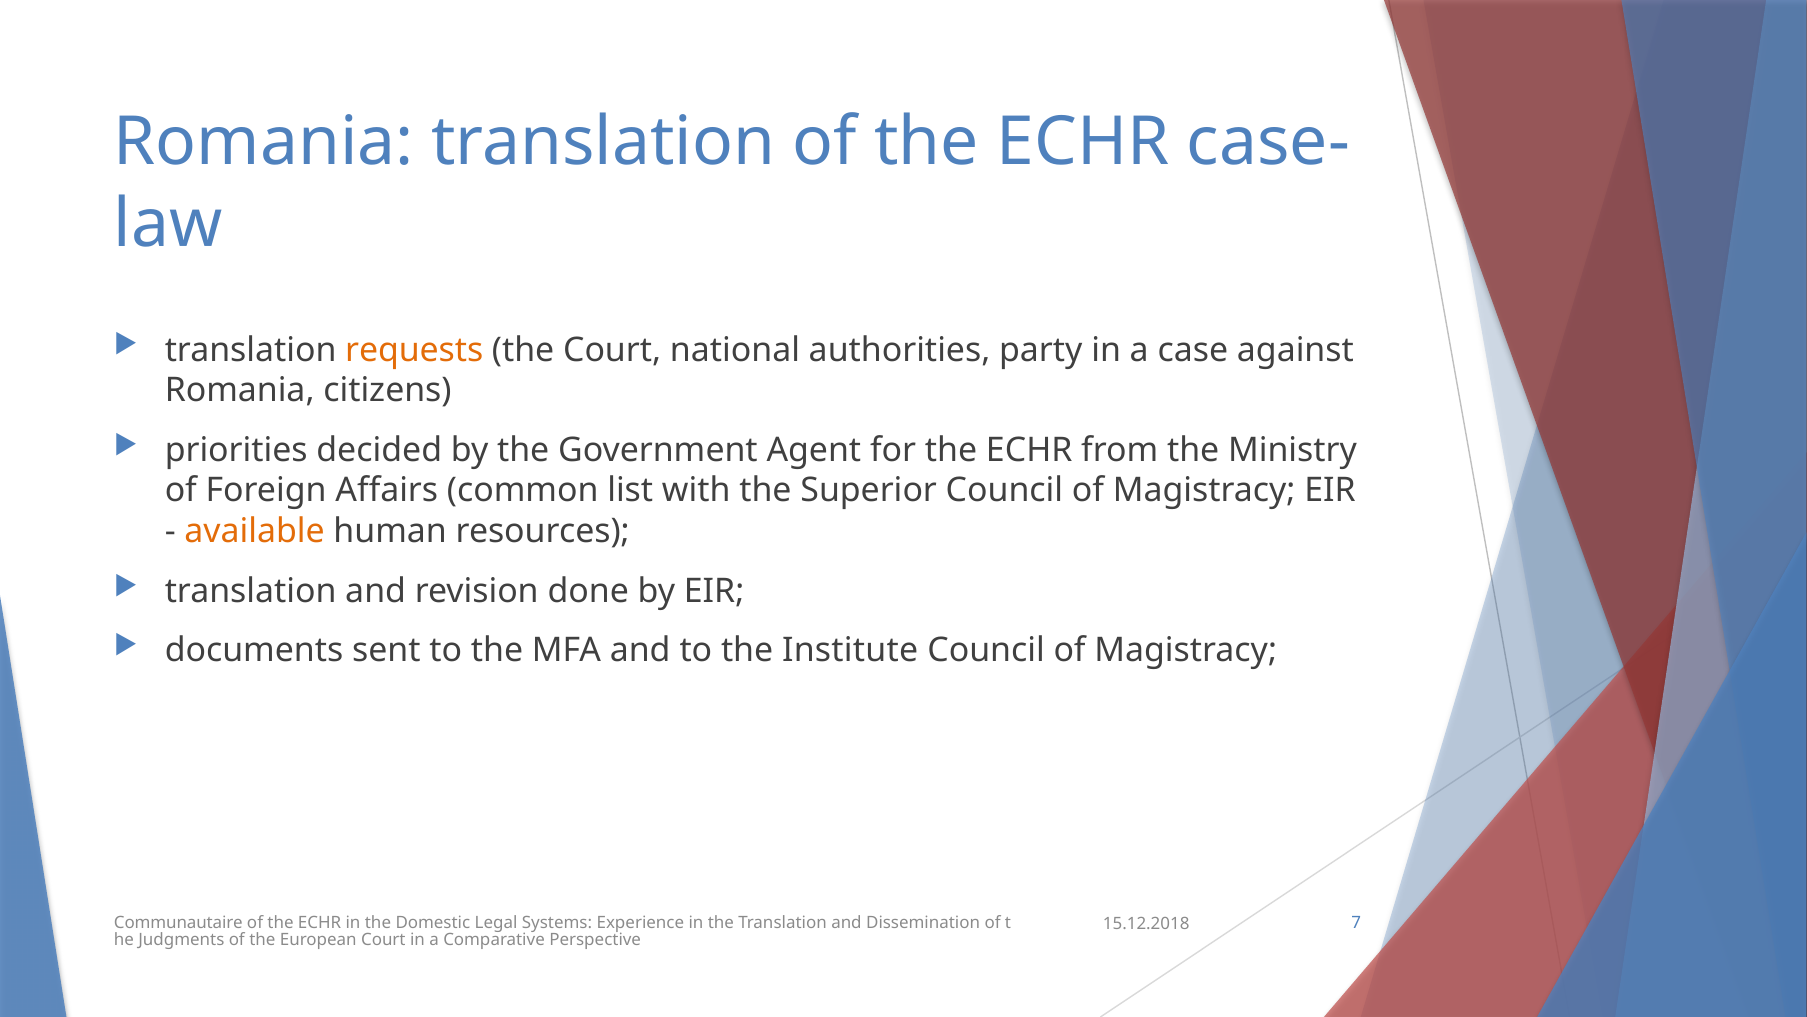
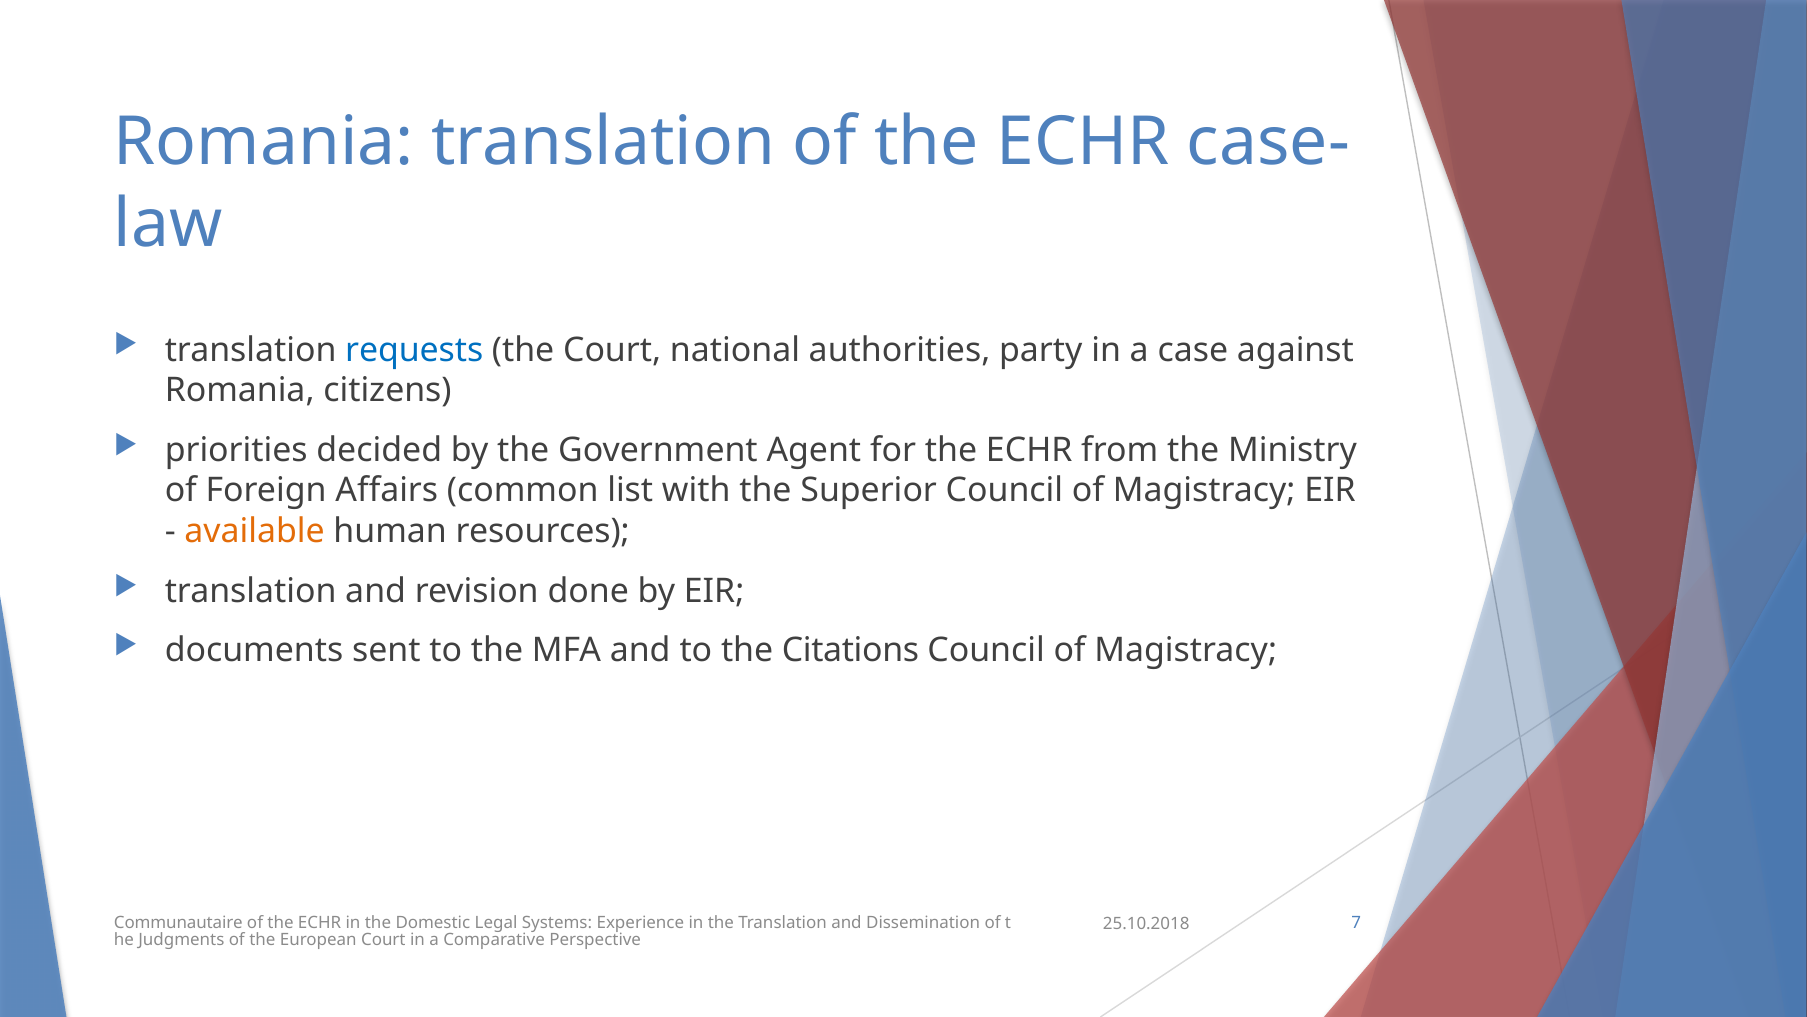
requests colour: orange -> blue
Institute: Institute -> Citations
15.12.2018: 15.12.2018 -> 25.10.2018
